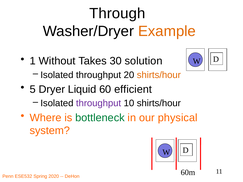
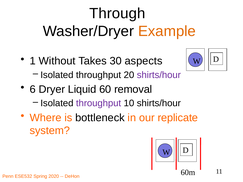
solution: solution -> aspects
shirts/hour at (159, 75) colour: orange -> purple
5: 5 -> 6
efficient: efficient -> removal
bottleneck colour: green -> black
physical: physical -> replicate
